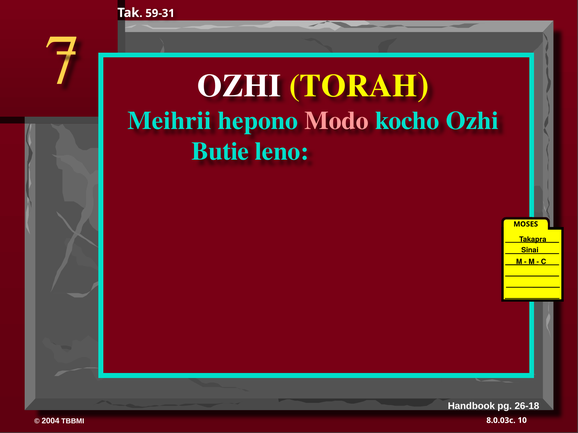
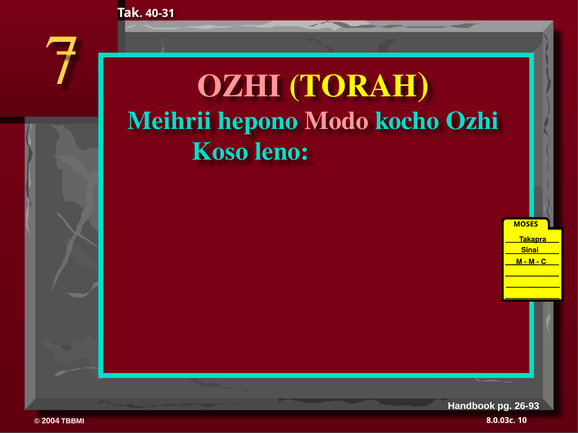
59-31: 59-31 -> 40-31
OZHI at (239, 86) colour: white -> pink
Butie: Butie -> Koso
26-18: 26-18 -> 26-93
